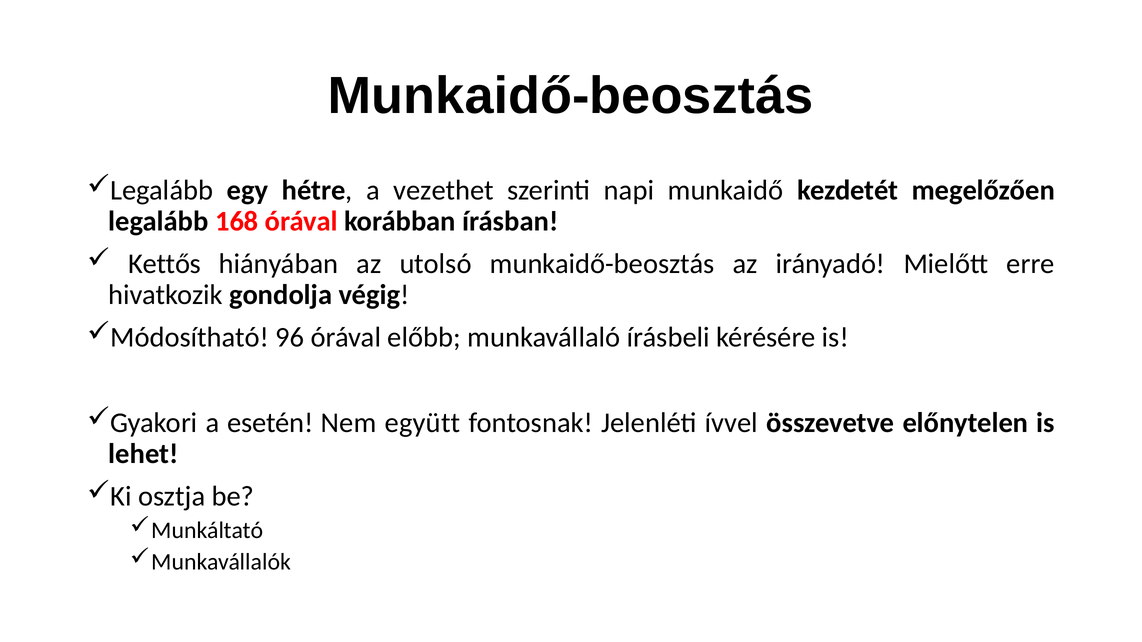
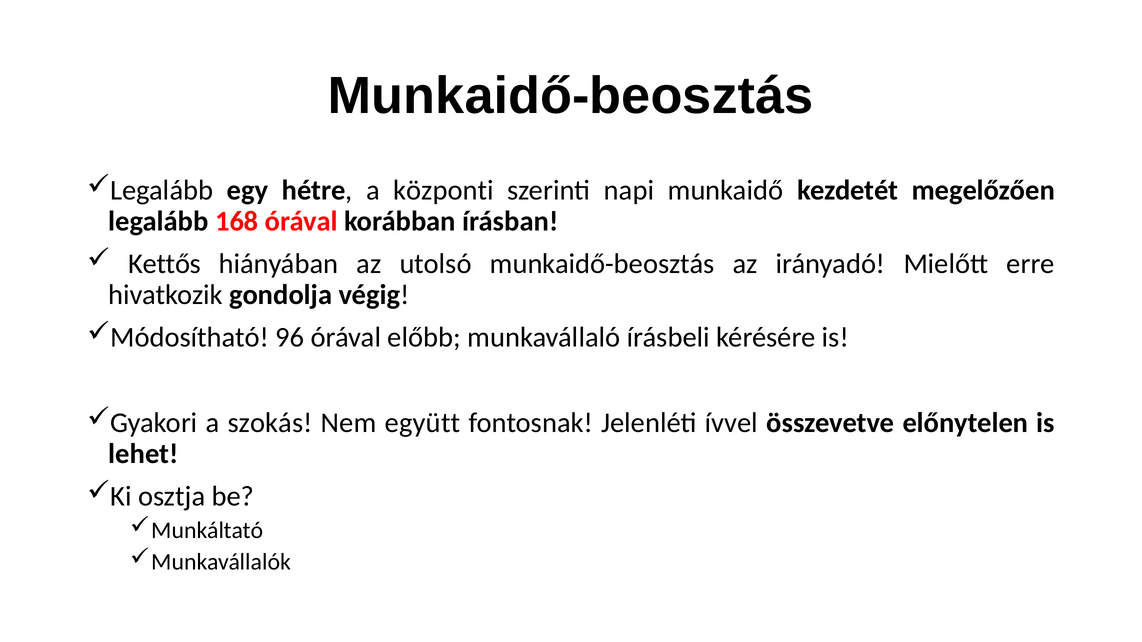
vezethet: vezethet -> központi
esetén: esetén -> szokás
